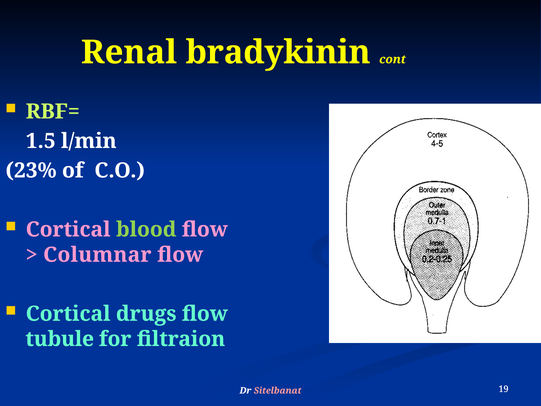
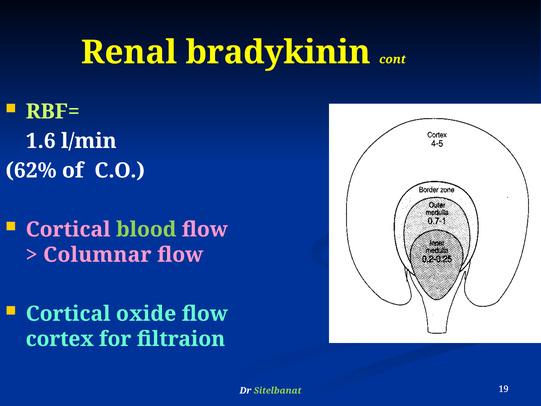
1.5: 1.5 -> 1.6
23%: 23% -> 62%
drugs: drugs -> oxide
tubule: tubule -> cortex
Sitelbanat colour: pink -> light green
